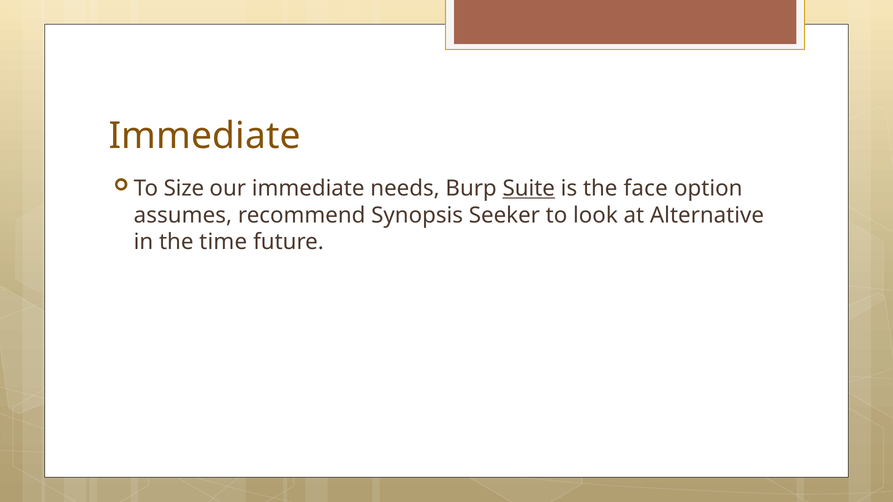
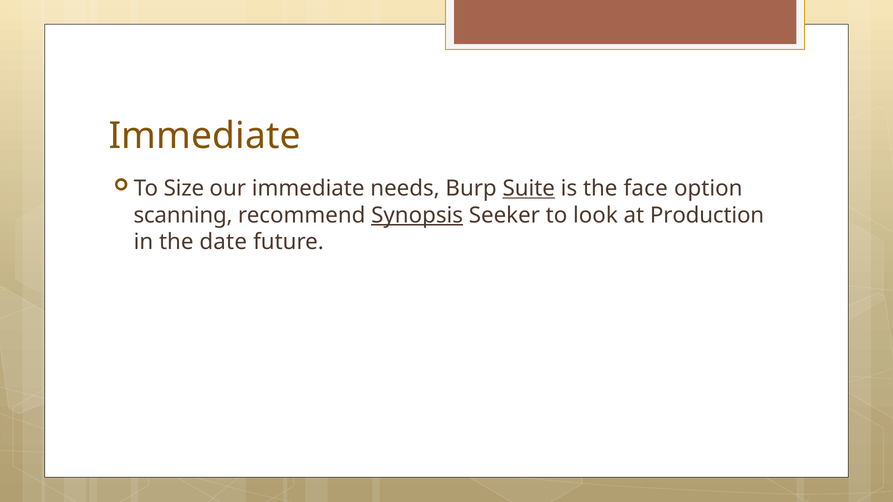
assumes: assumes -> scanning
Synopsis underline: none -> present
Alternative: Alternative -> Production
time: time -> date
